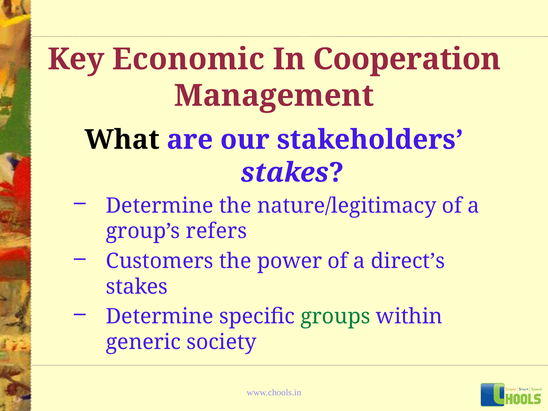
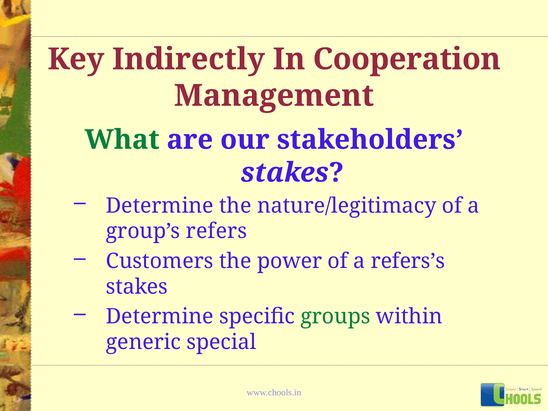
Economic: Economic -> Indirectly
What colour: black -> green
direct’s: direct’s -> refers’s
society: society -> special
